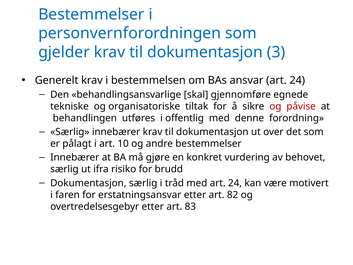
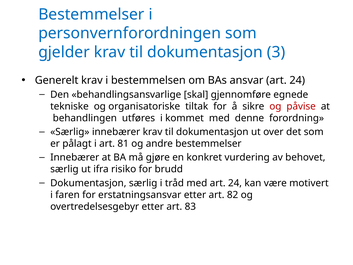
offentlig: offentlig -> kommet
10: 10 -> 81
